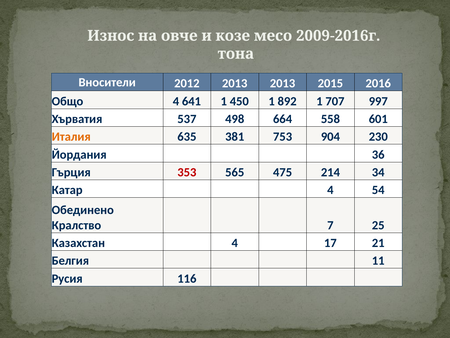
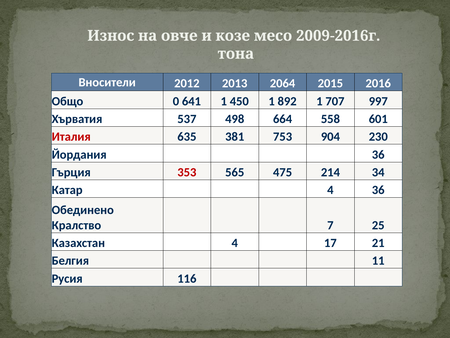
2013 2013: 2013 -> 2064
Общо 4: 4 -> 0
Италия colour: orange -> red
4 54: 54 -> 36
